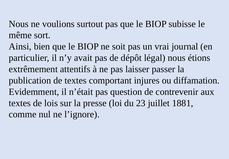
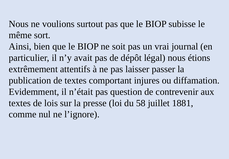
23: 23 -> 58
